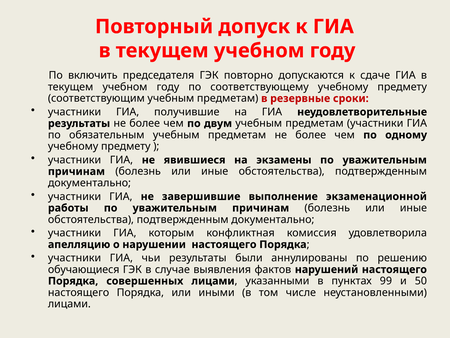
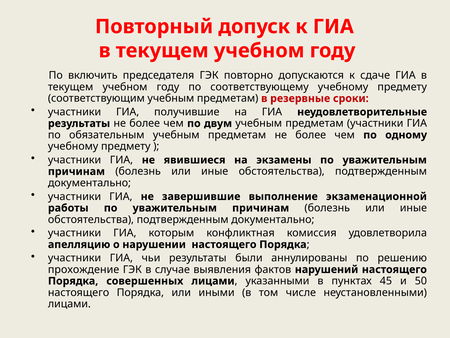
обучающиеся: обучающиеся -> прохождение
99: 99 -> 45
